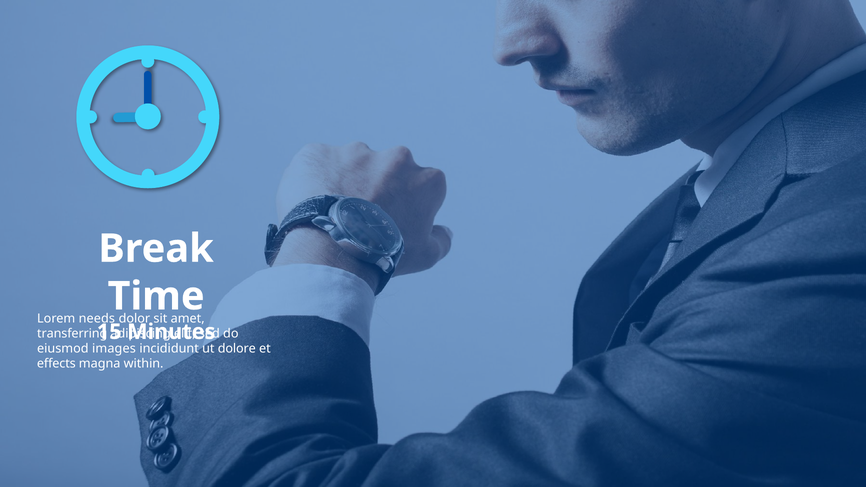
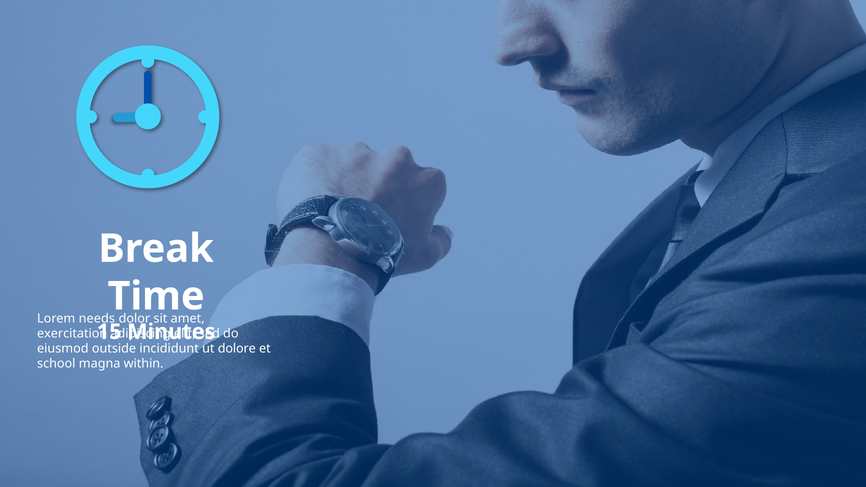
transferring: transferring -> exercitation
images: images -> outside
effects: effects -> school
